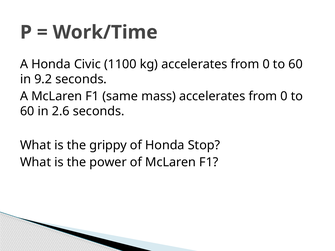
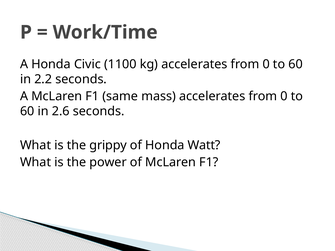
9.2: 9.2 -> 2.2
Stop: Stop -> Watt
